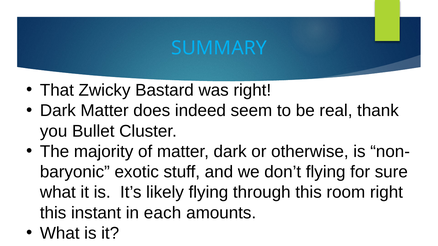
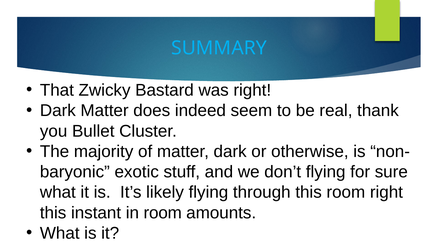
in each: each -> room
